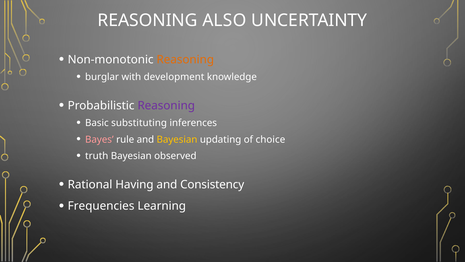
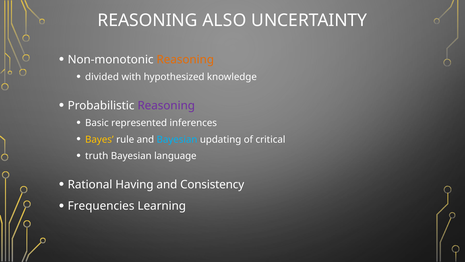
burglar: burglar -> divided
development: development -> hypothesized
substituting: substituting -> represented
Bayes colour: pink -> yellow
Bayesian at (177, 139) colour: yellow -> light blue
choice: choice -> critical
observed: observed -> language
